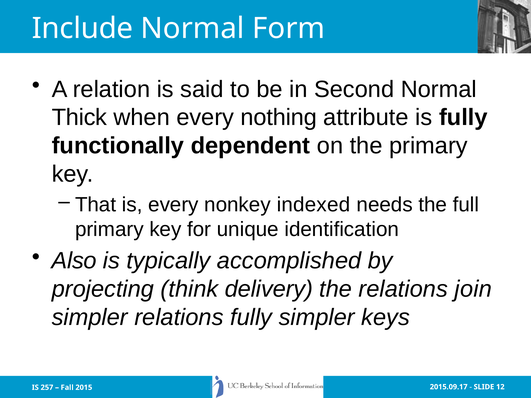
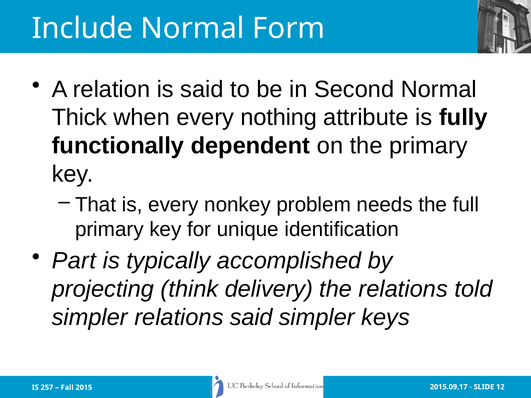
indexed: indexed -> problem
Also: Also -> Part
join: join -> told
relations fully: fully -> said
